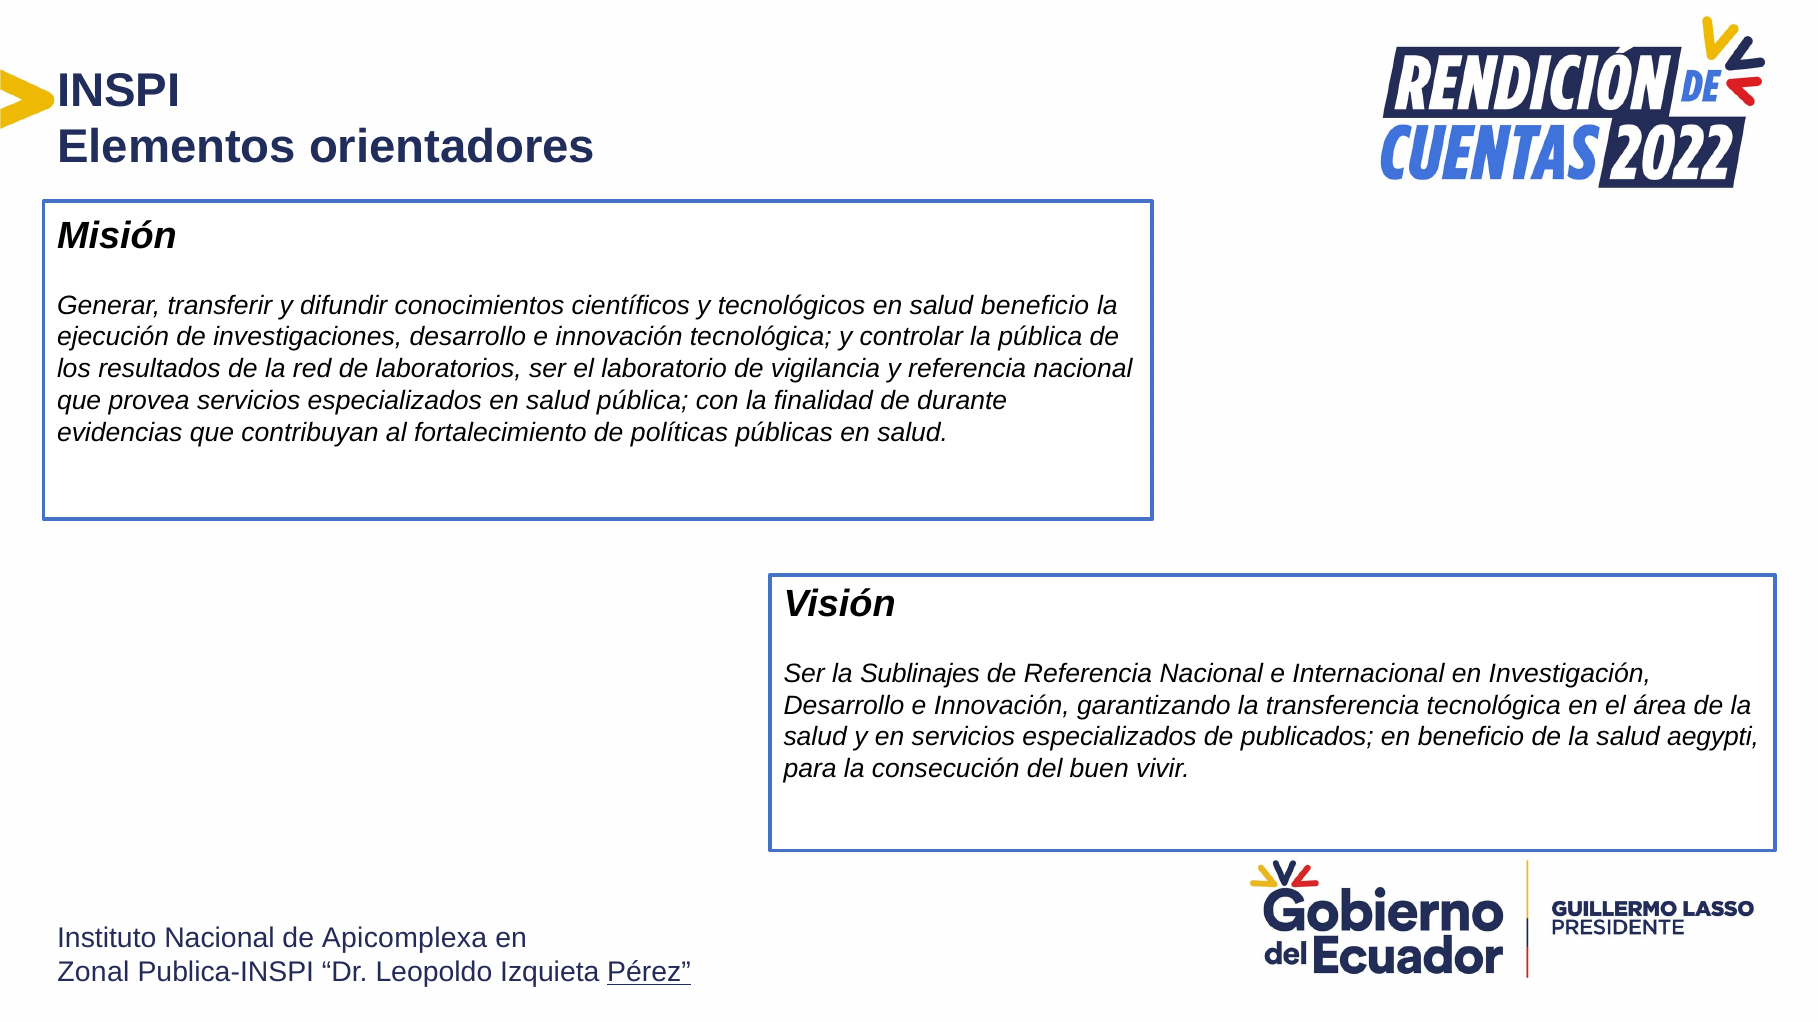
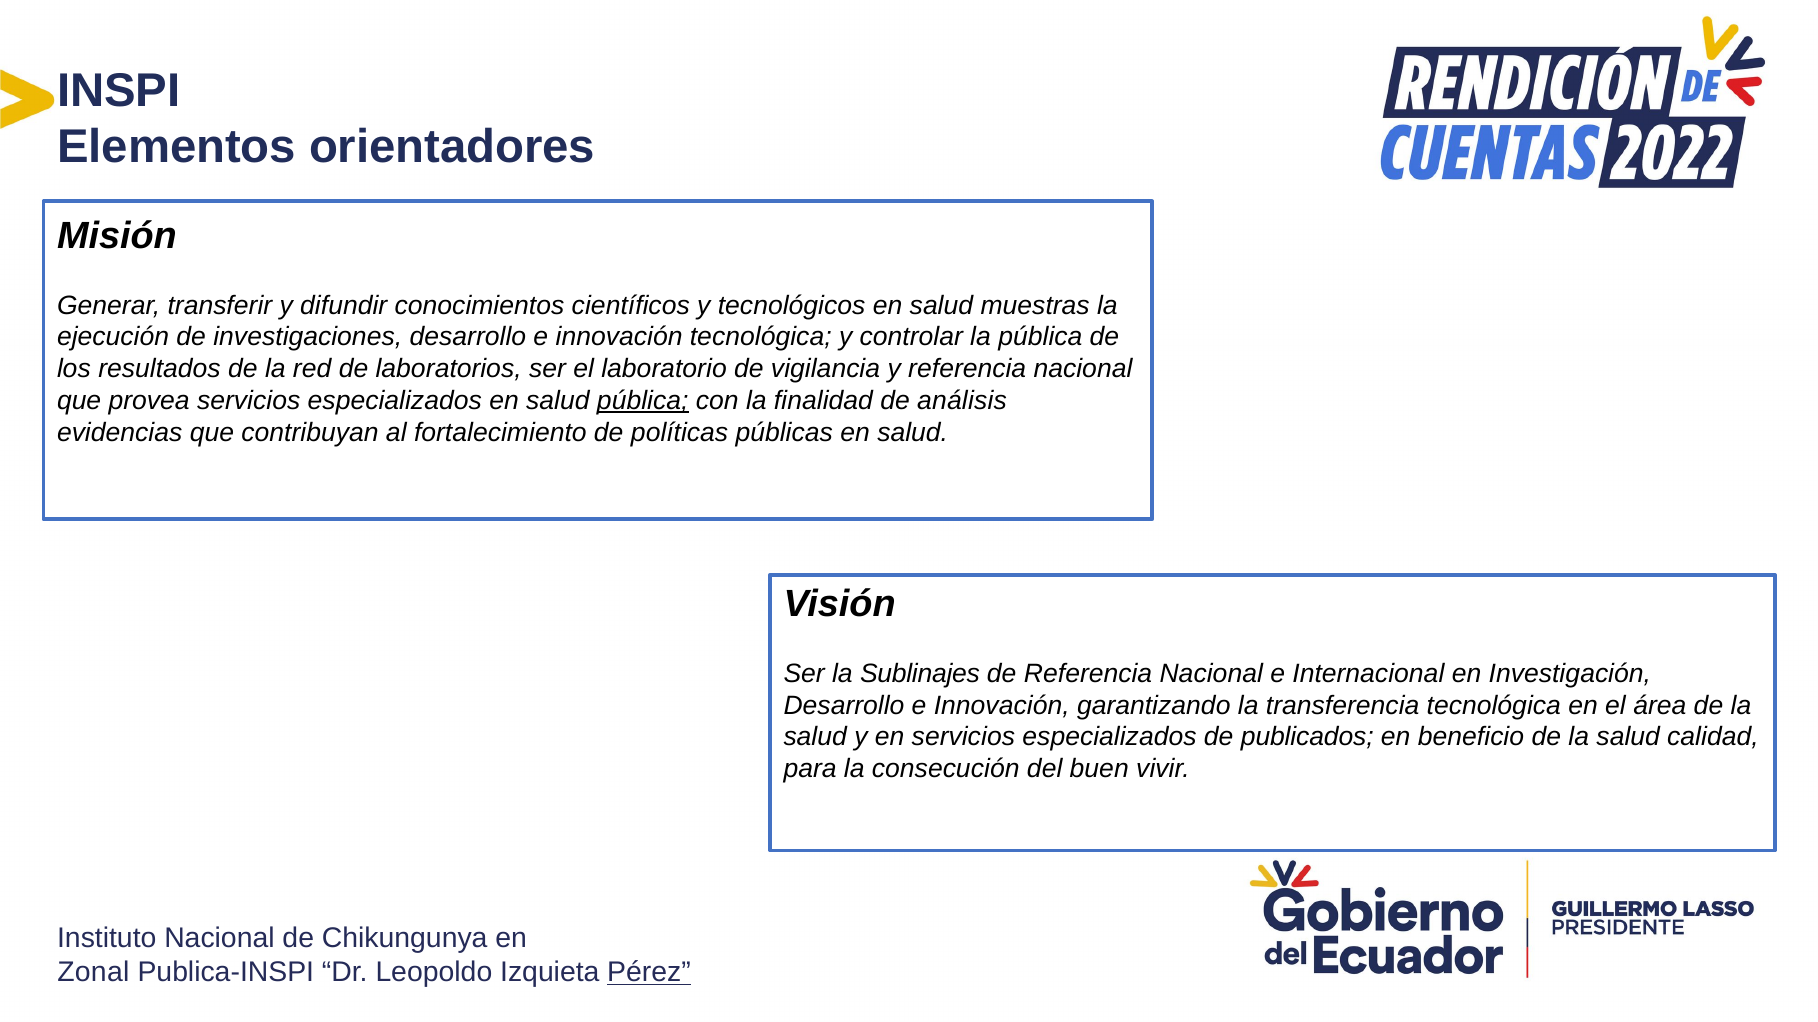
salud beneficio: beneficio -> muestras
pública at (643, 401) underline: none -> present
durante: durante -> análisis
aegypti: aegypti -> calidad
Apicomplexa: Apicomplexa -> Chikungunya
